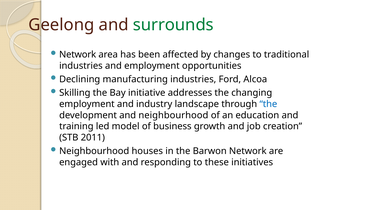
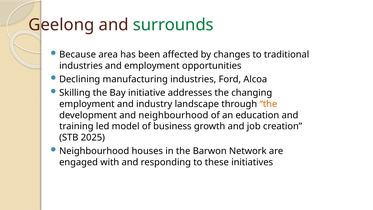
Network at (78, 54): Network -> Because
the at (268, 104) colour: blue -> orange
2011: 2011 -> 2025
